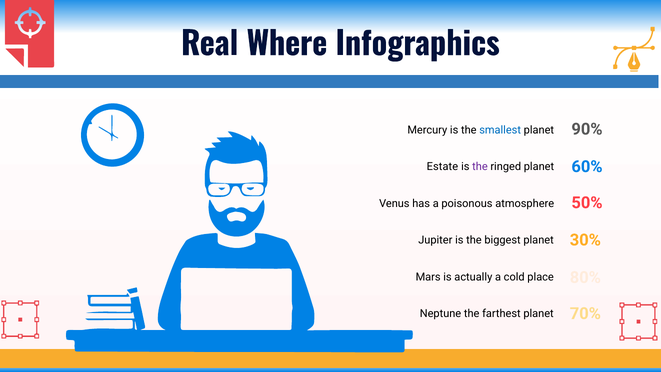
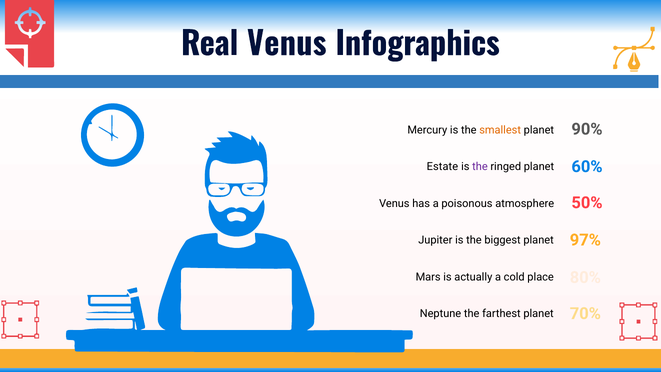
Real Where: Where -> Venus
smallest colour: blue -> orange
30%: 30% -> 97%
